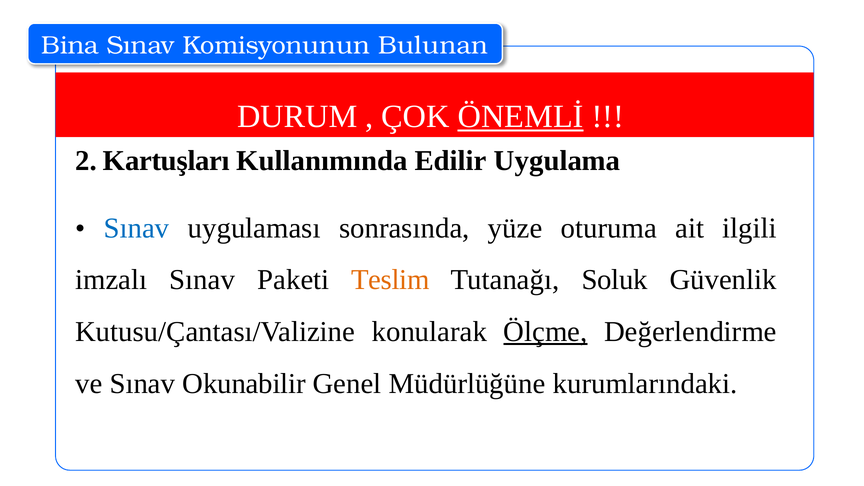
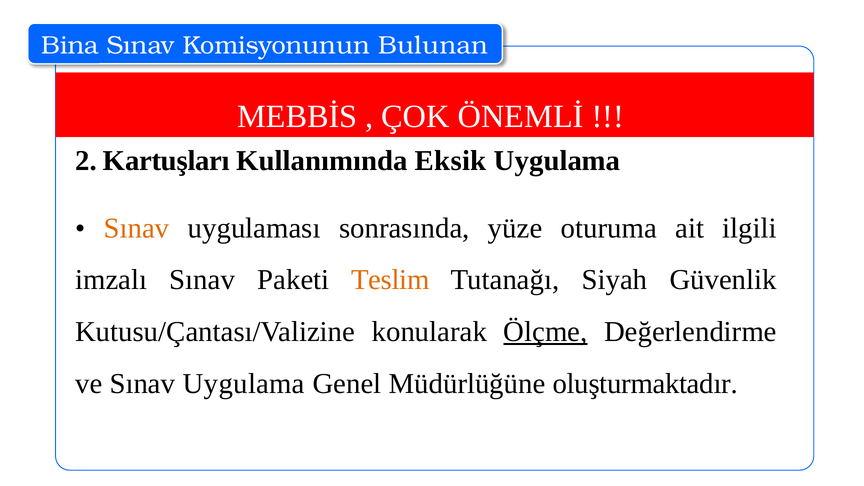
DURUM: DURUM -> MEBBİS
ÖNEMLİ underline: present -> none
Edilir: Edilir -> Eksik
Sınav at (137, 228) colour: blue -> orange
Soluk: Soluk -> Siyah
Sınav Okunabilir: Okunabilir -> Uygulama
kurumlarındaki: kurumlarındaki -> oluşturmaktadır
